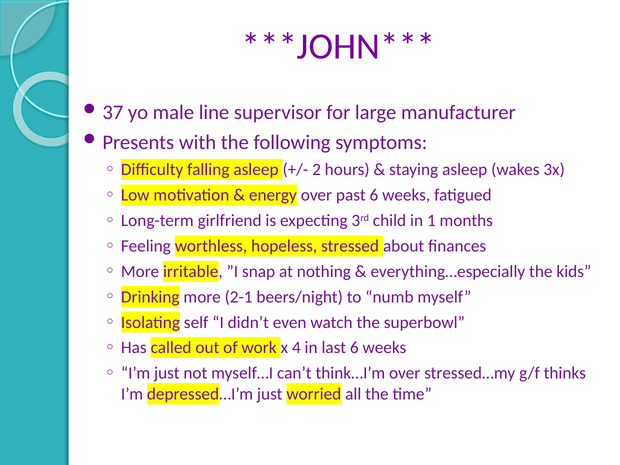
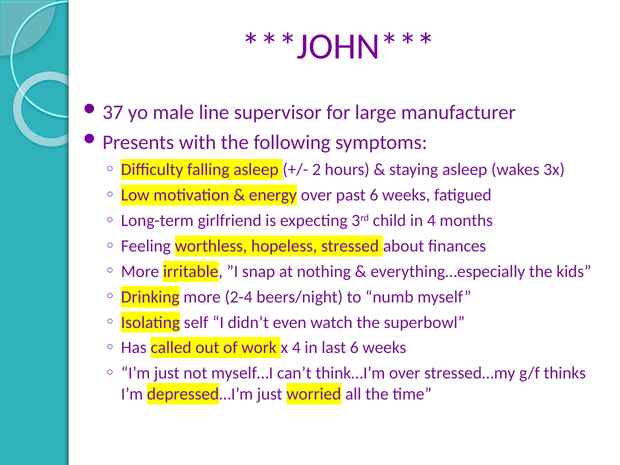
in 1: 1 -> 4
2-1: 2-1 -> 2-4
